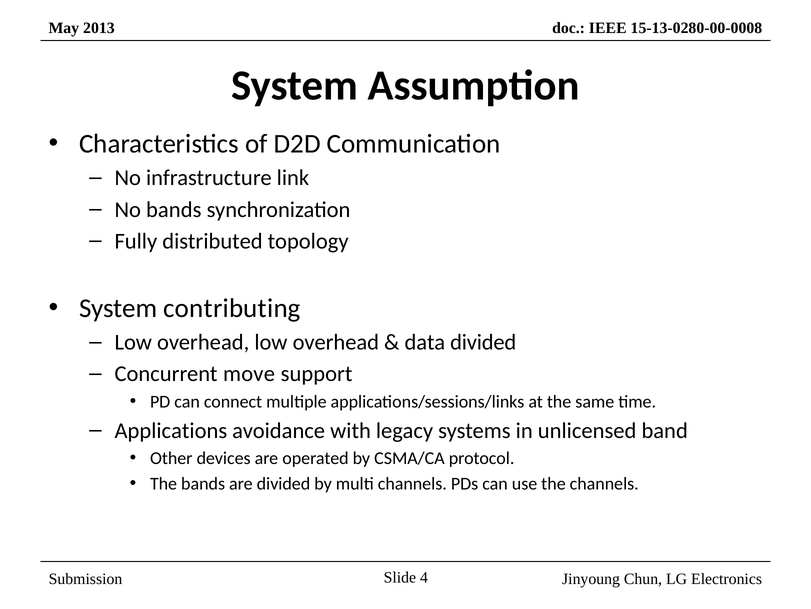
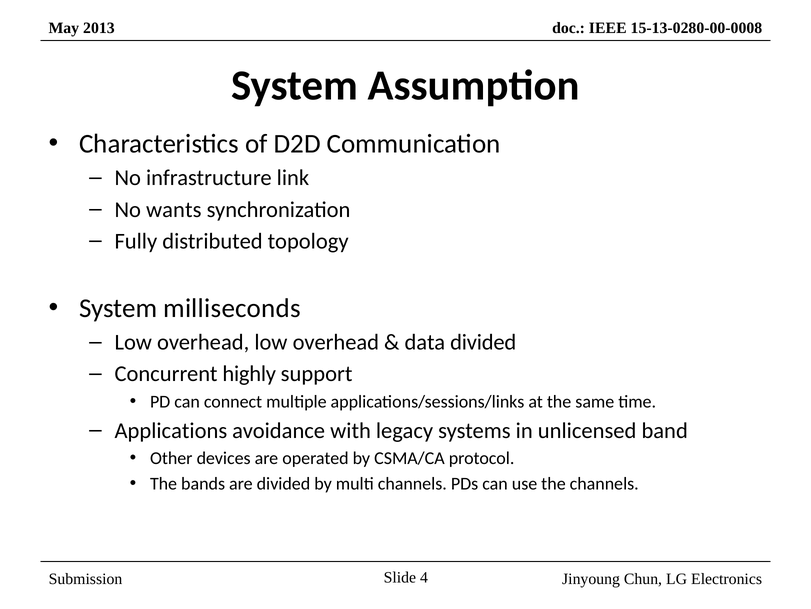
No bands: bands -> wants
contributing: contributing -> milliseconds
move: move -> highly
